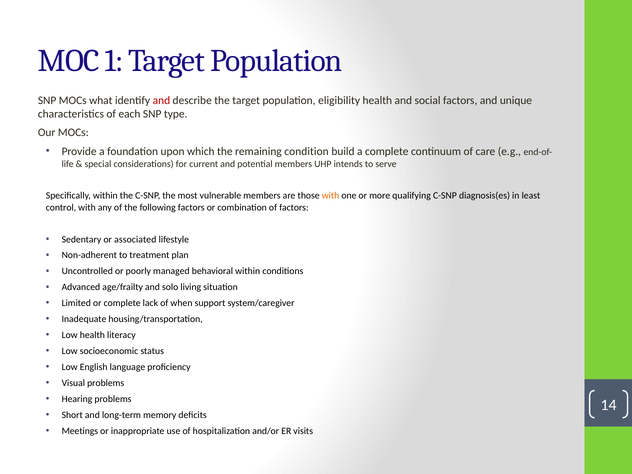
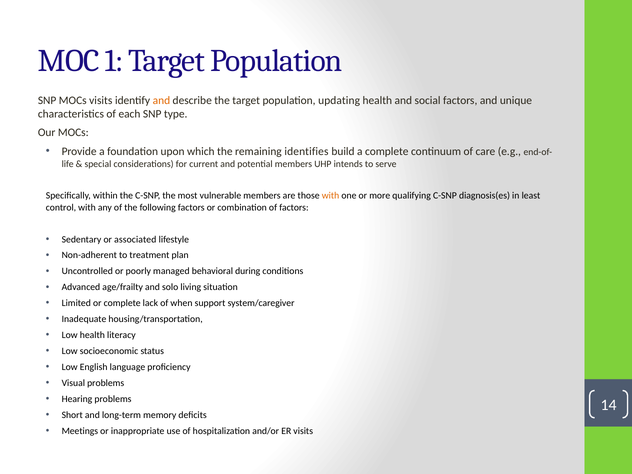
MOCs what: what -> visits
and at (161, 100) colour: red -> orange
eligibility: eligibility -> updating
condition: condition -> identifies
behavioral within: within -> during
